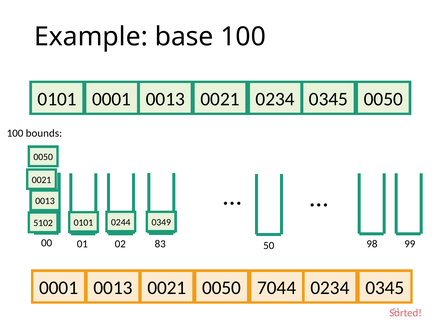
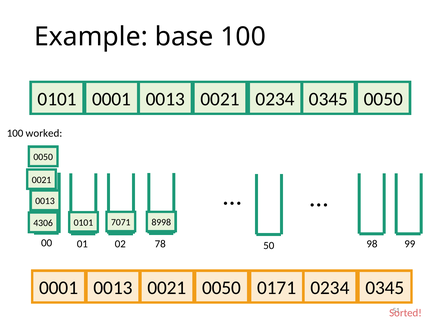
bounds: bounds -> worked
0244: 0244 -> 7071
0349: 0349 -> 8998
5102: 5102 -> 4306
83: 83 -> 78
7044: 7044 -> 0171
